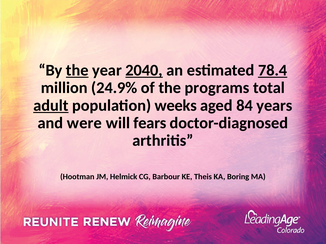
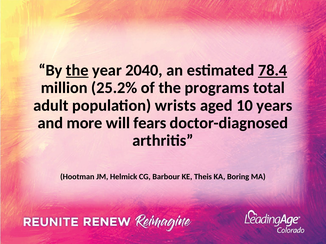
2040 underline: present -> none
24.9%: 24.9% -> 25.2%
adult underline: present -> none
weeks: weeks -> wrists
84: 84 -> 10
were: were -> more
